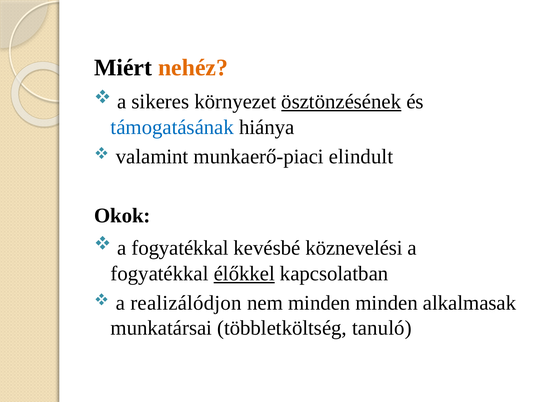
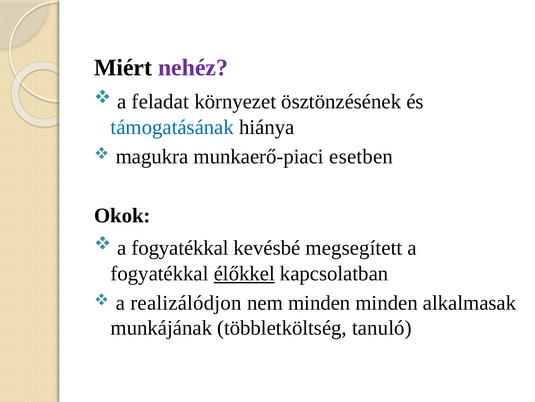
nehéz colour: orange -> purple
sikeres: sikeres -> feladat
ösztönzésének underline: present -> none
valamint: valamint -> magukra
elindult: elindult -> esetben
köznevelési: köznevelési -> megsegített
munkatársai: munkatársai -> munkájának
